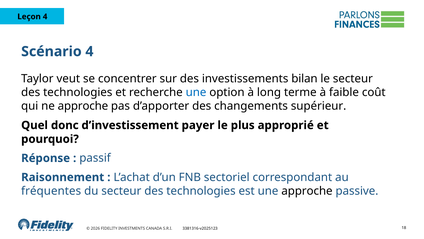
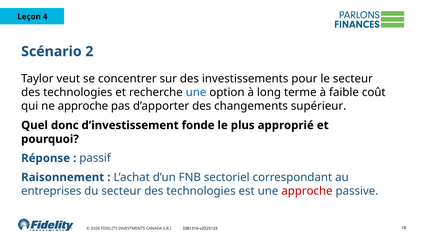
Scénario 4: 4 -> 2
bilan: bilan -> pour
payer: payer -> fonde
fréquentes: fréquentes -> entreprises
approche at (307, 191) colour: black -> red
